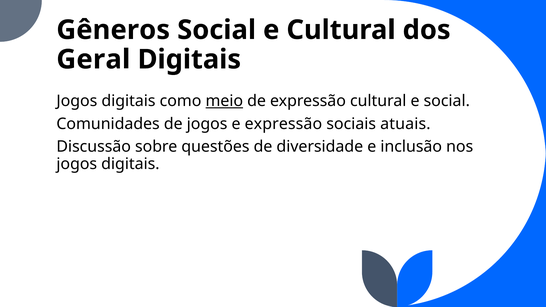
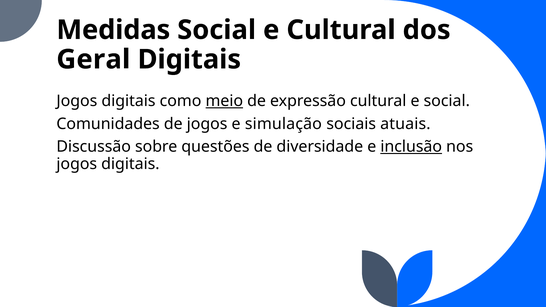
Gêneros: Gêneros -> Medidas
e expressão: expressão -> simulação
inclusão underline: none -> present
